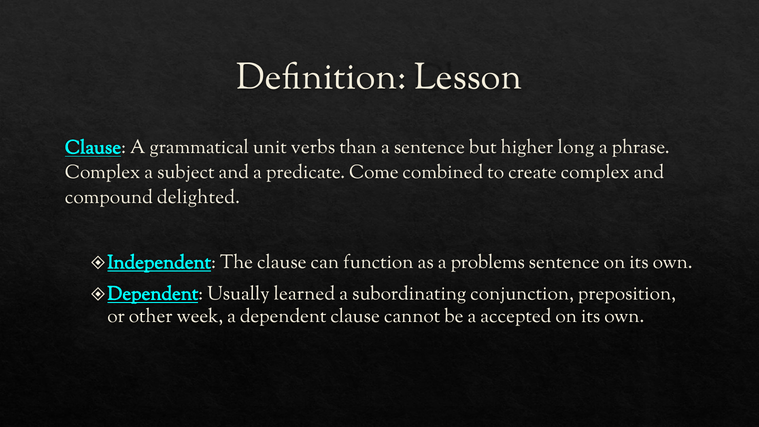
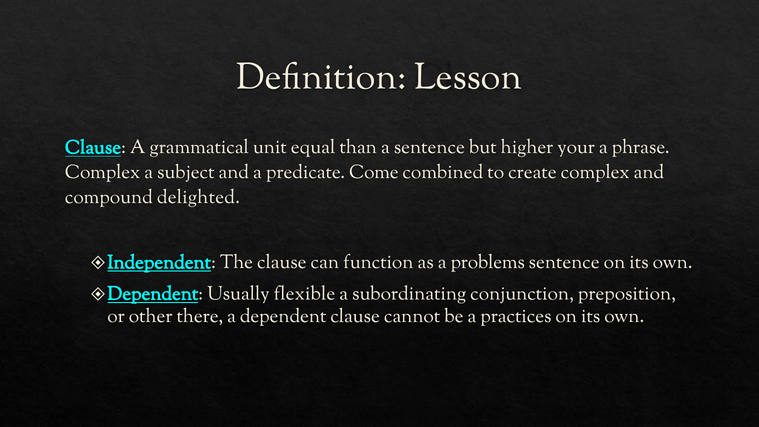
verbs: verbs -> equal
long: long -> your
learned: learned -> flexible
week: week -> there
accepted: accepted -> practices
